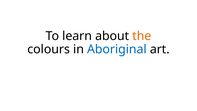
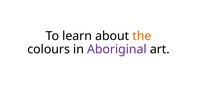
Aboriginal colour: blue -> purple
